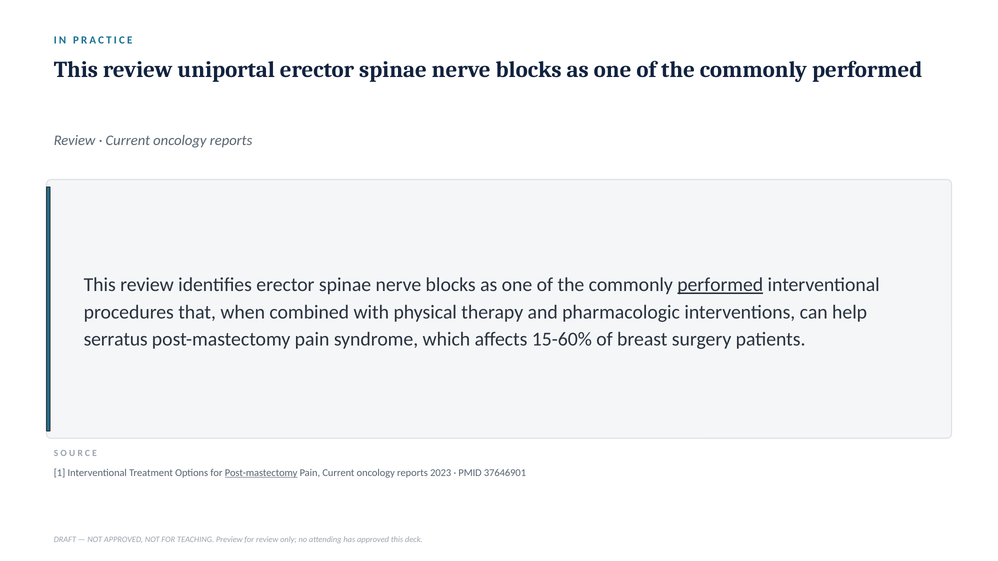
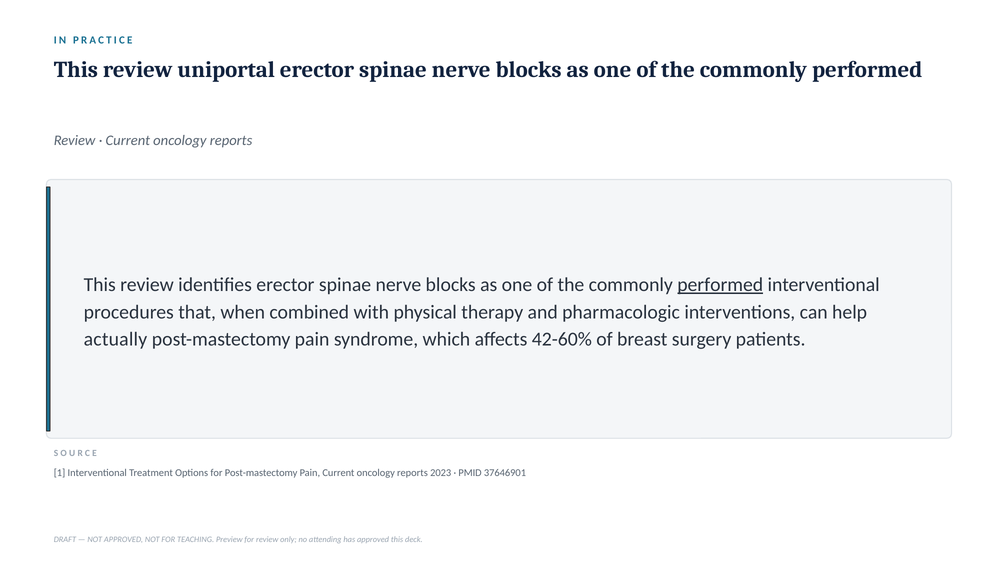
serratus: serratus -> actually
15-60%: 15-60% -> 42-60%
Post-mastectomy at (261, 473) underline: present -> none
